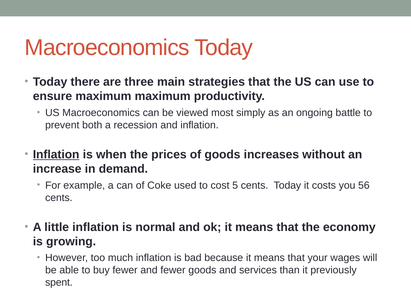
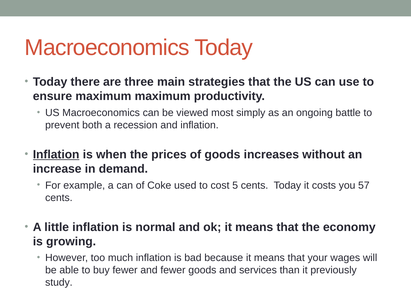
56: 56 -> 57
spent: spent -> study
